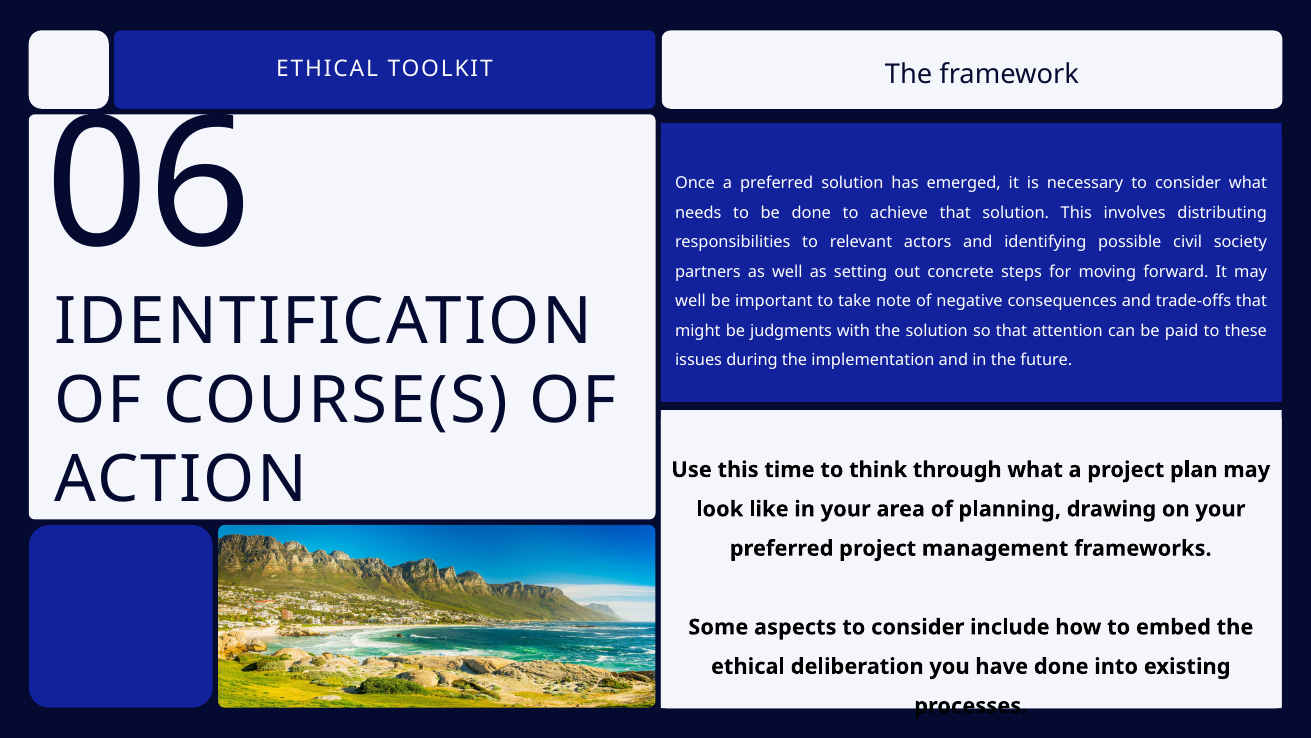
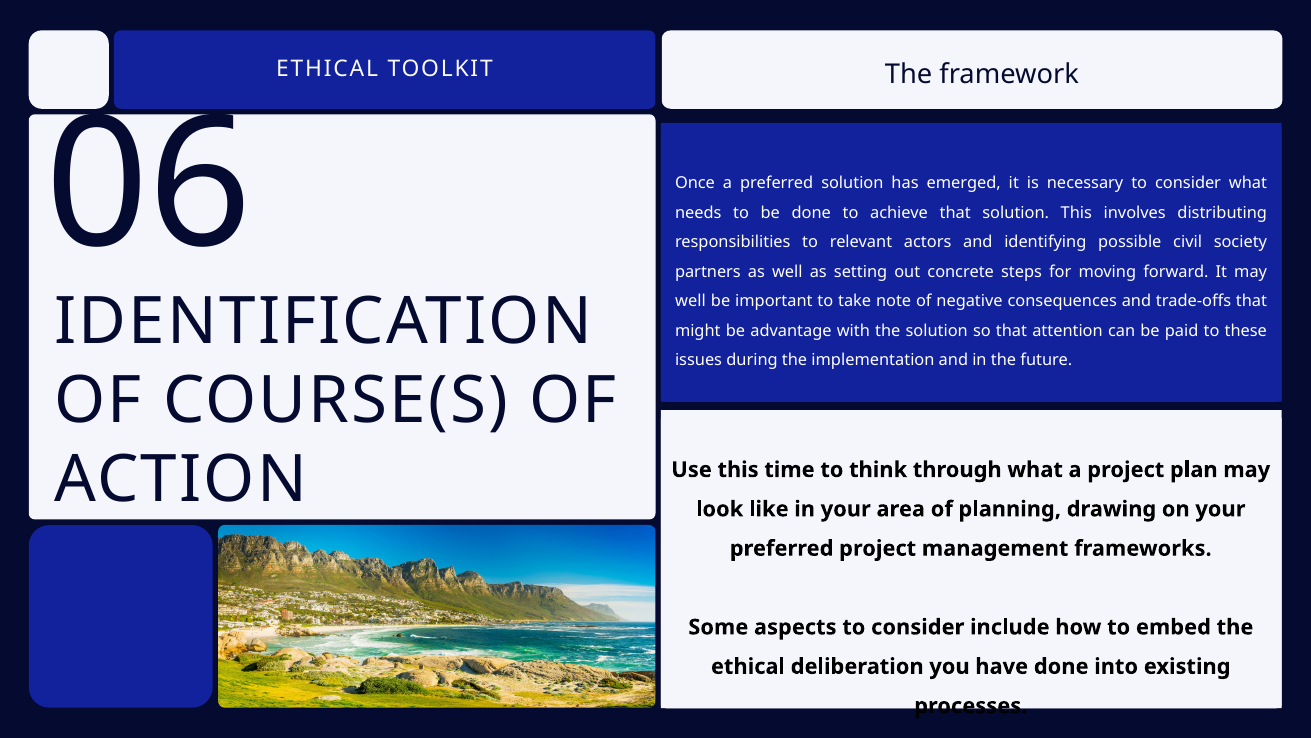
judgments: judgments -> advantage
